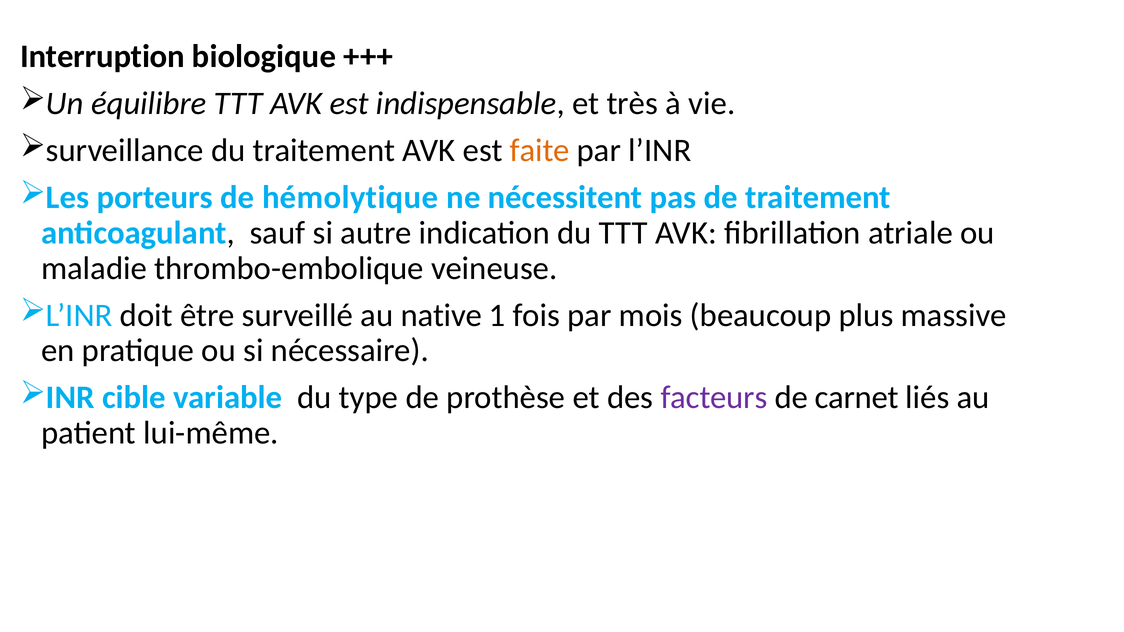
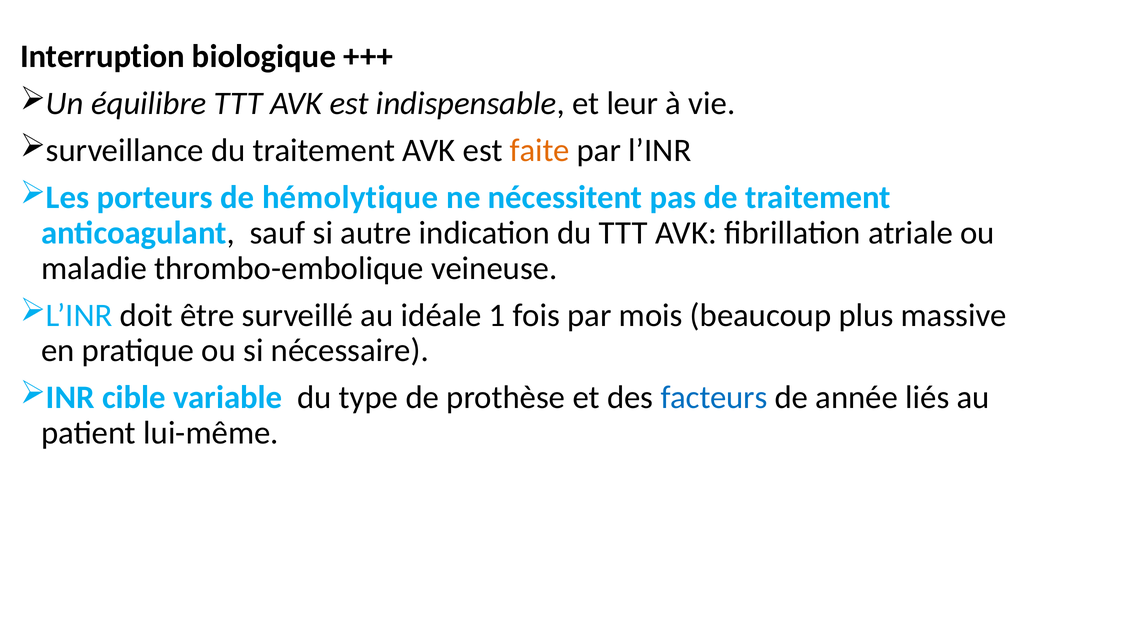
très: très -> leur
native: native -> idéale
facteurs colour: purple -> blue
carnet: carnet -> année
